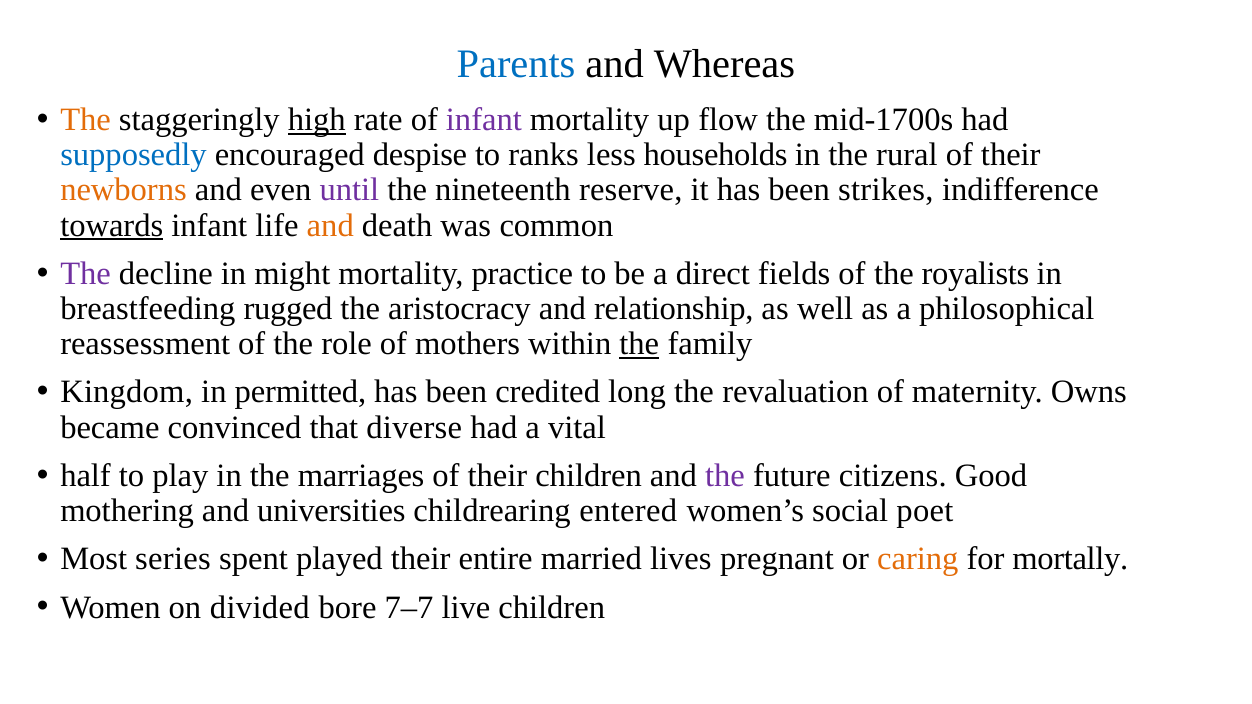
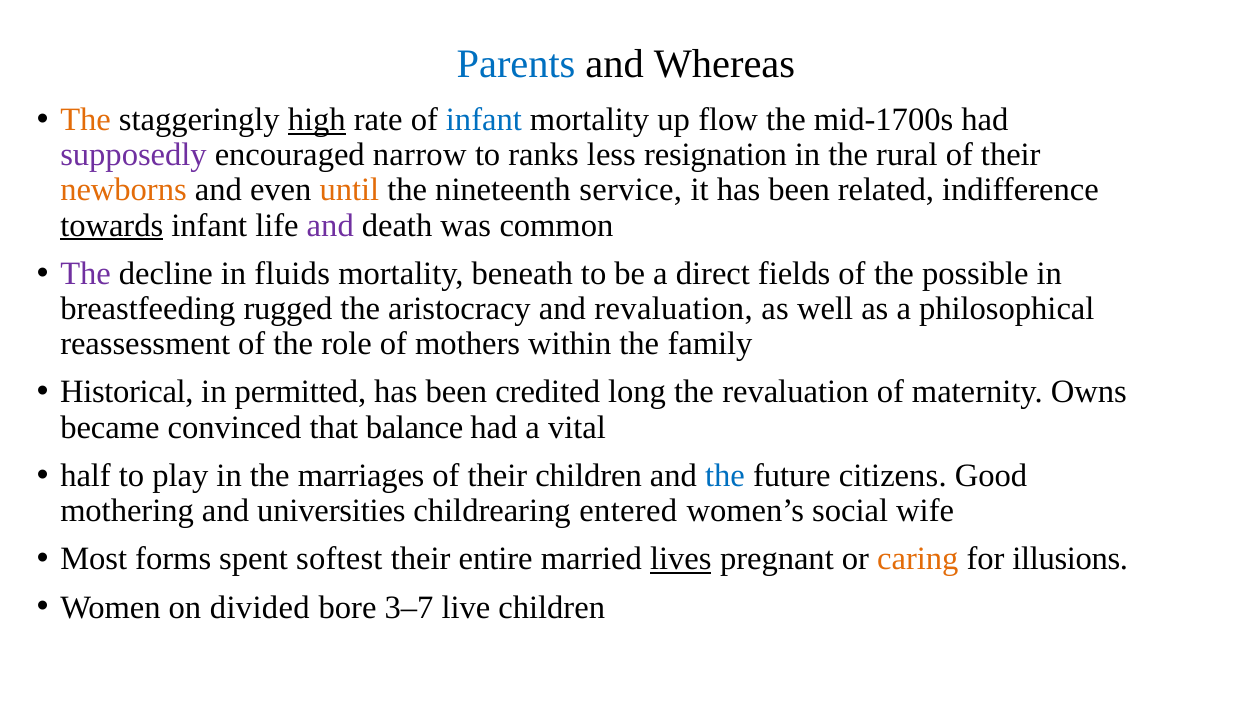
infant at (484, 120) colour: purple -> blue
supposedly colour: blue -> purple
despise: despise -> narrow
households: households -> resignation
until colour: purple -> orange
reserve: reserve -> service
strikes: strikes -> related
and at (330, 226) colour: orange -> purple
might: might -> fluids
practice: practice -> beneath
royalists: royalists -> possible
and relationship: relationship -> revaluation
the at (639, 344) underline: present -> none
Kingdom: Kingdom -> Historical
diverse: diverse -> balance
the at (725, 476) colour: purple -> blue
poet: poet -> wife
series: series -> forms
played: played -> softest
lives underline: none -> present
mortally: mortally -> illusions
7–7: 7–7 -> 3–7
